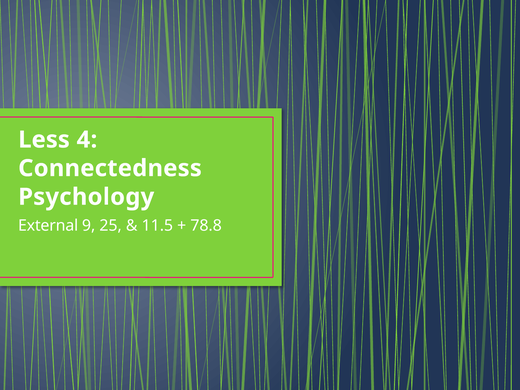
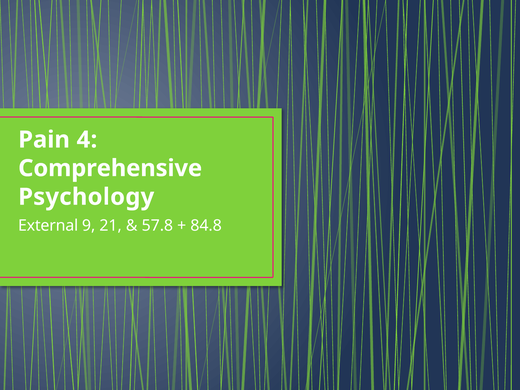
Less: Less -> Pain
Connectedness: Connectedness -> Comprehensive
25: 25 -> 21
11.5: 11.5 -> 57.8
78.8: 78.8 -> 84.8
